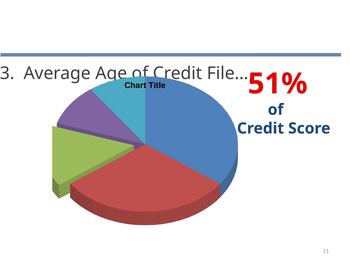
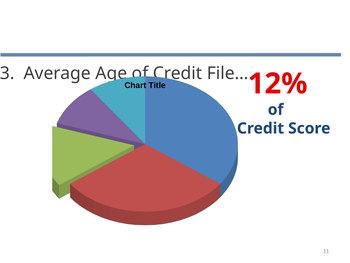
51%: 51% -> 12%
